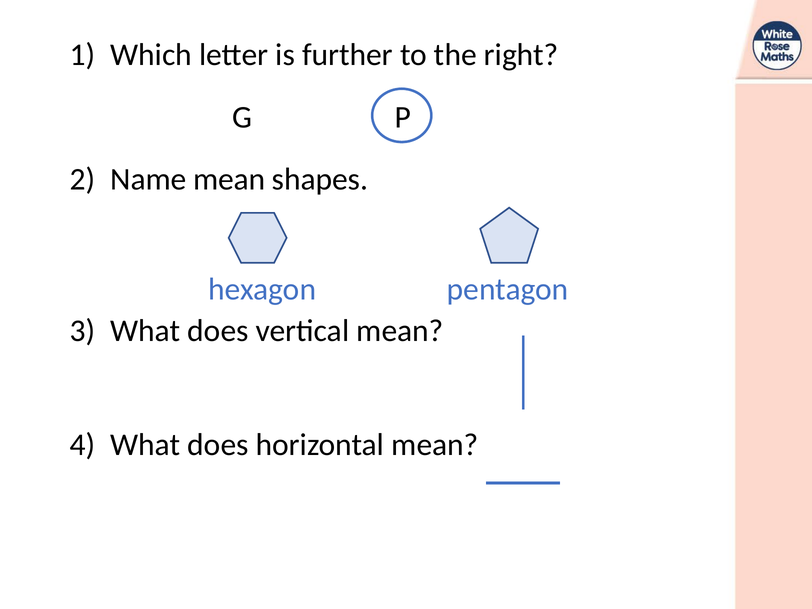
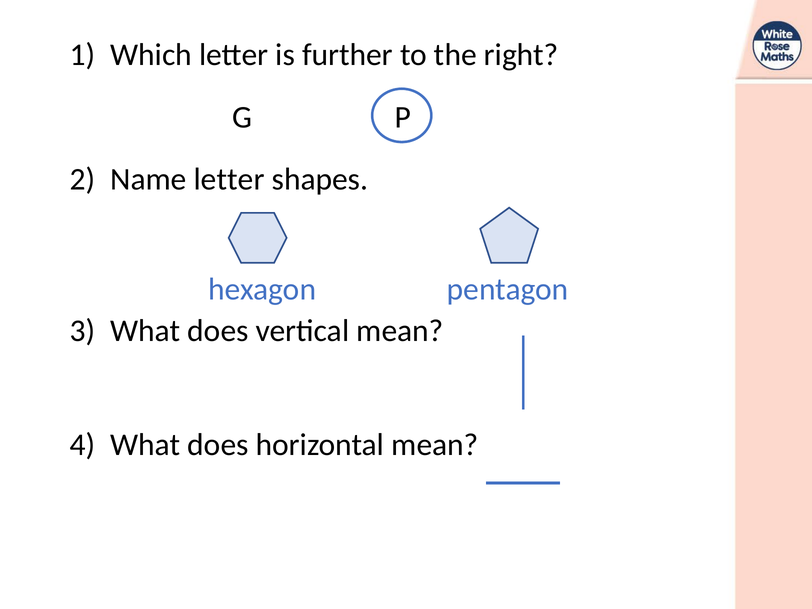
Name mean: mean -> letter
